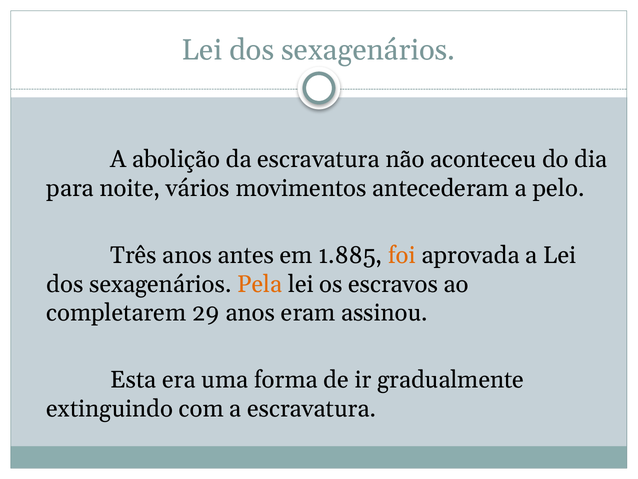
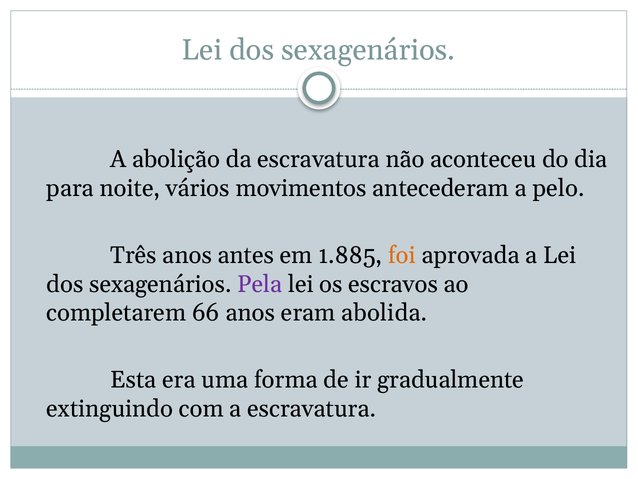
Pela colour: orange -> purple
29: 29 -> 66
assinou: assinou -> abolida
